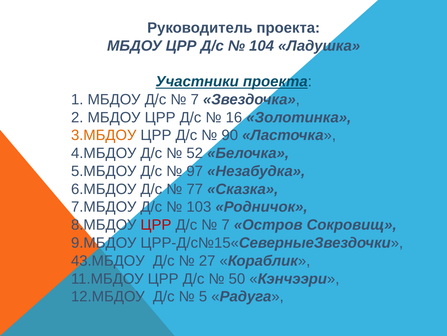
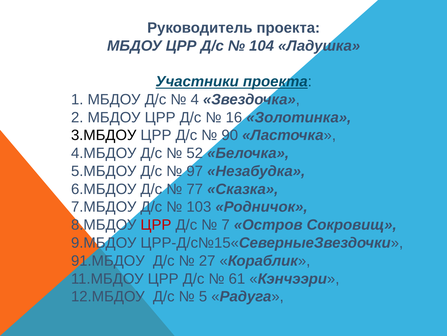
7 at (195, 99): 7 -> 4
3.МБДОУ colour: orange -> black
43.МБДОУ: 43.МБДОУ -> 91.МБДОУ
50: 50 -> 61
